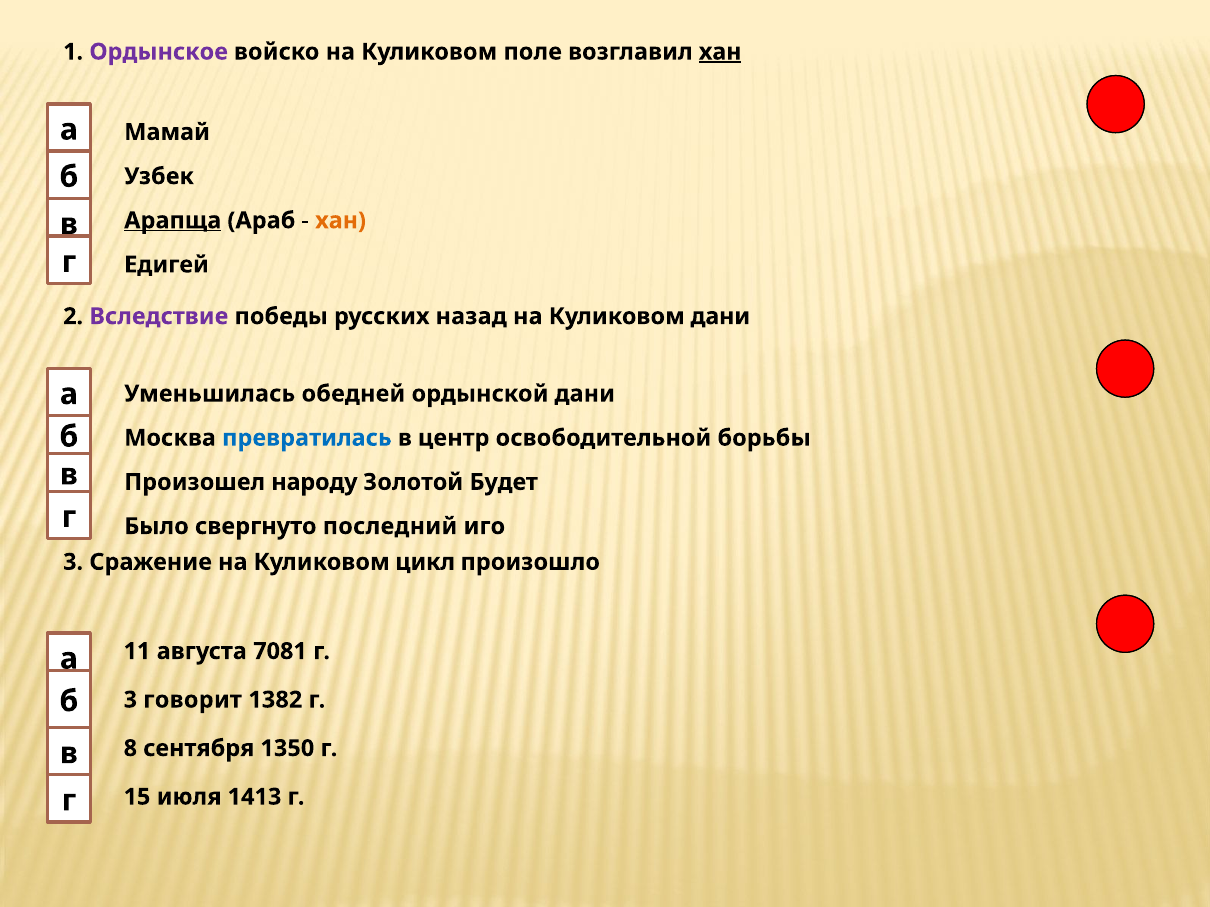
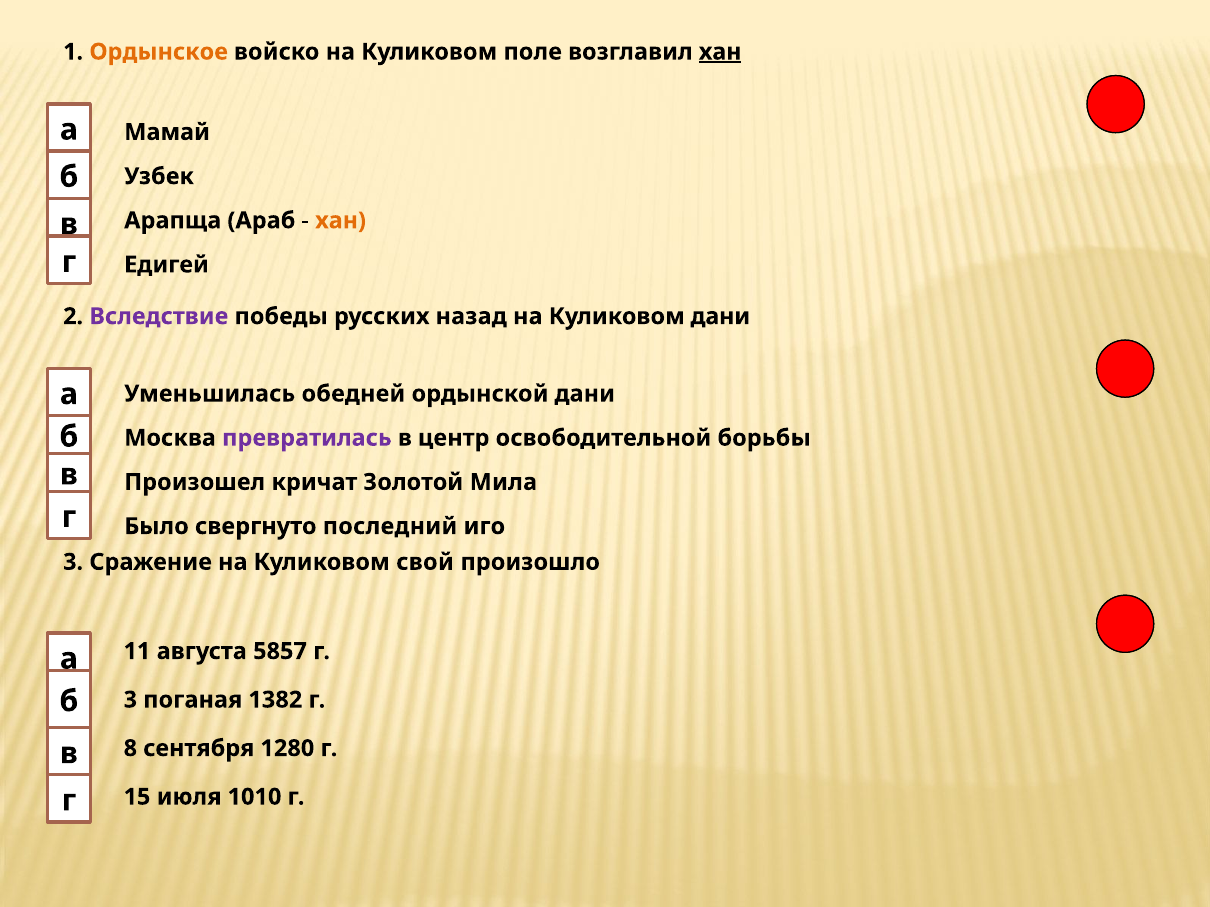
Ордынское colour: purple -> orange
Арапща underline: present -> none
превратилась colour: blue -> purple
народу: народу -> кричат
Будет: Будет -> Мила
цикл: цикл -> свой
7081: 7081 -> 5857
говорит: говорит -> поганая
1350: 1350 -> 1280
1413: 1413 -> 1010
